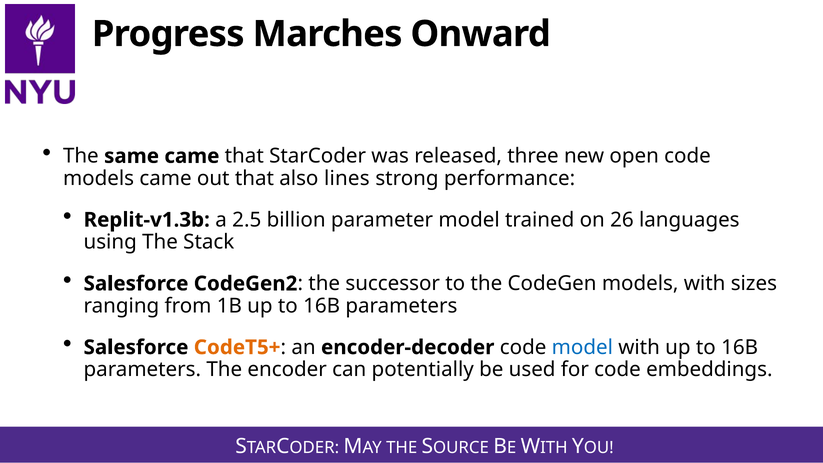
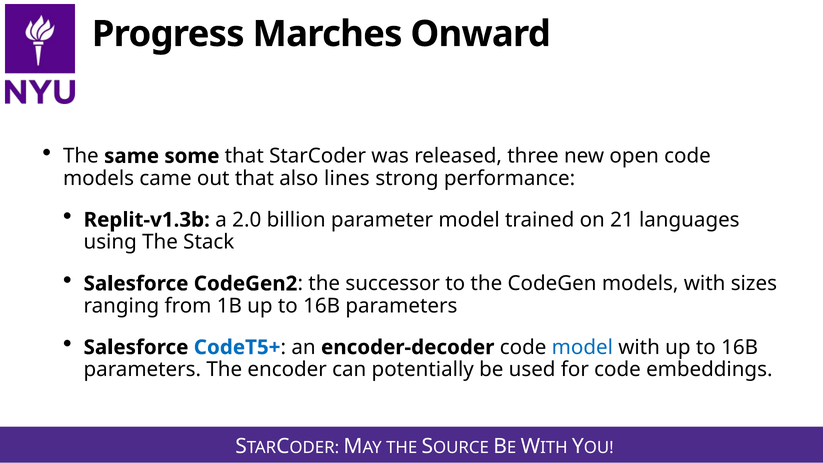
same came: came -> some
2.5: 2.5 -> 2.0
26: 26 -> 21
CodeT5+ colour: orange -> blue
